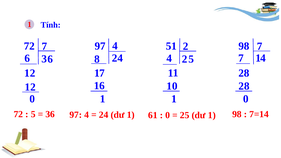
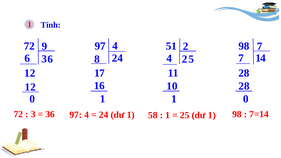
72 7: 7 -> 9
5 at (33, 114): 5 -> 3
61: 61 -> 58
0 at (168, 115): 0 -> 1
